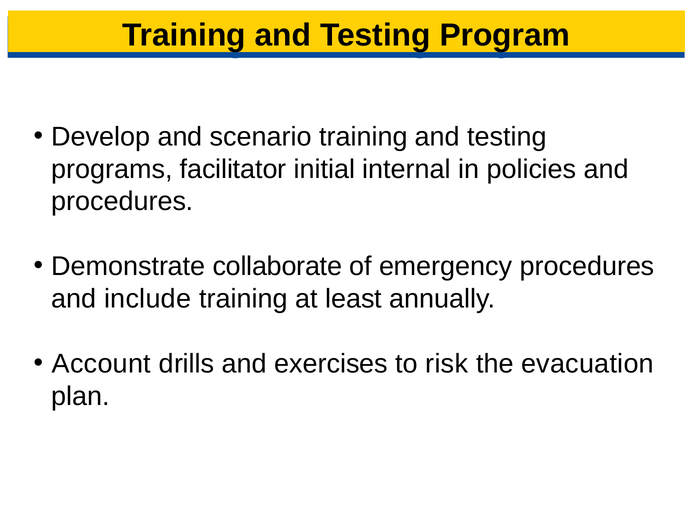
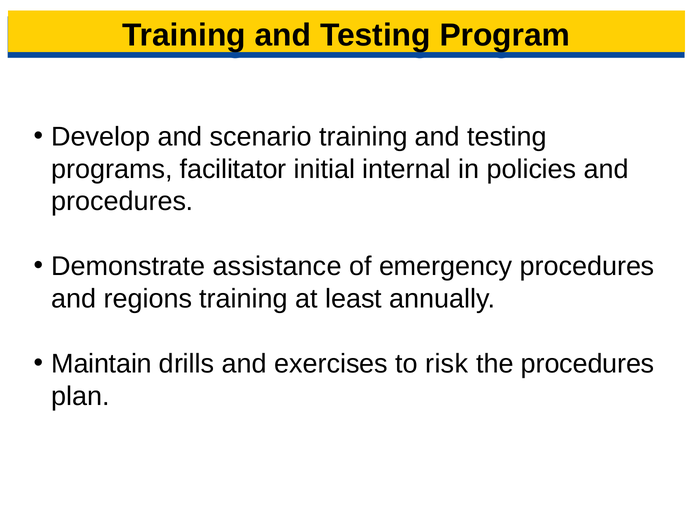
collaborate: collaborate -> assistance
include: include -> regions
Account: Account -> Maintain
the evacuation: evacuation -> procedures
